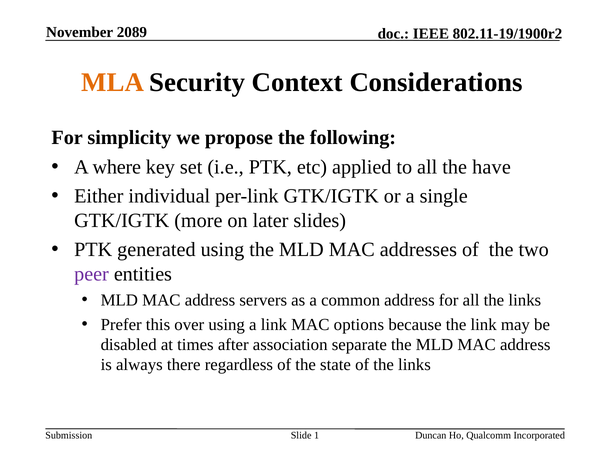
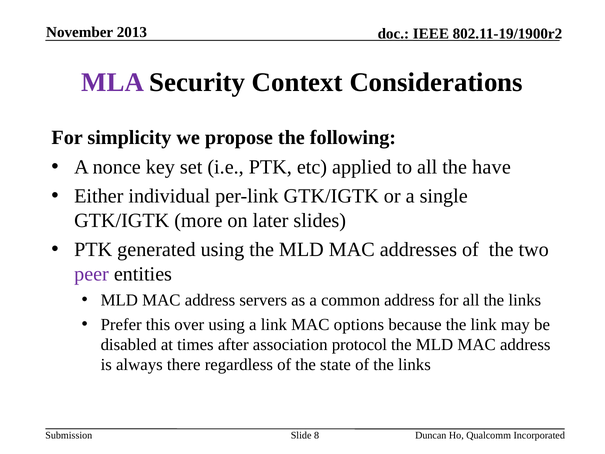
2089: 2089 -> 2013
MLA colour: orange -> purple
where: where -> nonce
separate: separate -> protocol
1: 1 -> 8
